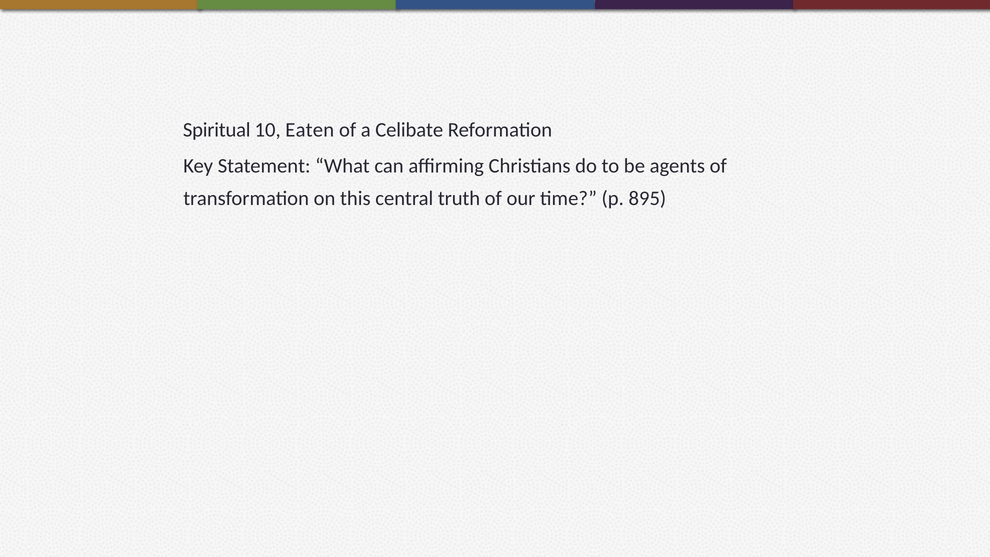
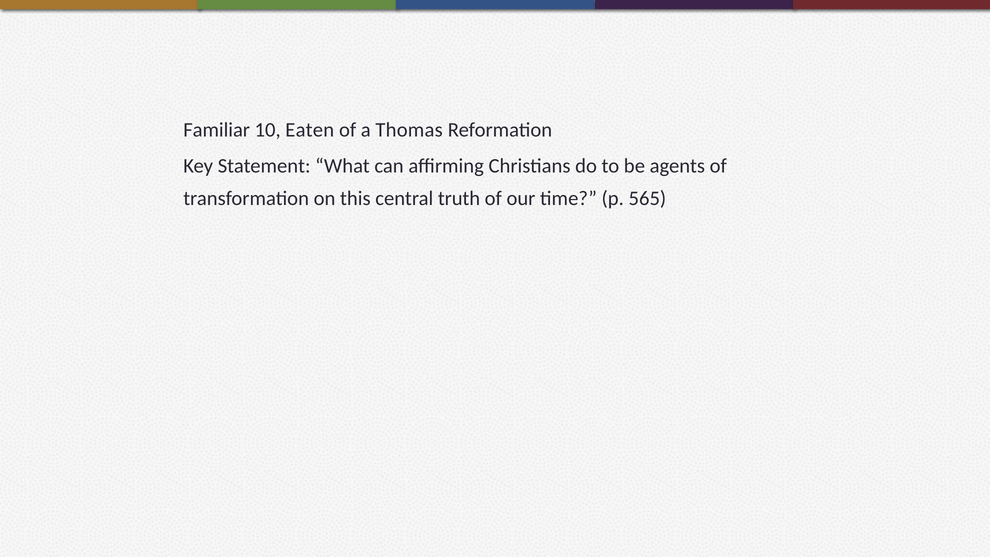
Spiritual: Spiritual -> Familiar
Celibate: Celibate -> Thomas
895: 895 -> 565
